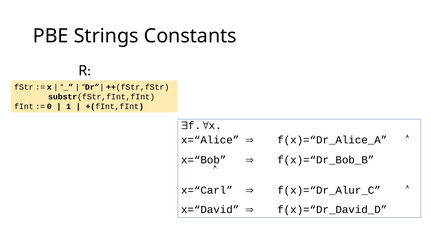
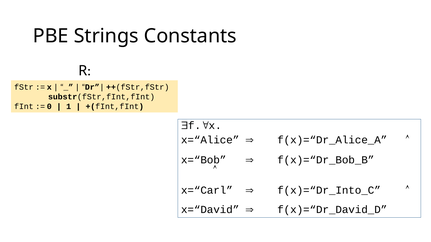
f(x)=“Dr_Alur_C: f(x)=“Dr_Alur_C -> f(x)=“Dr_Into_C
